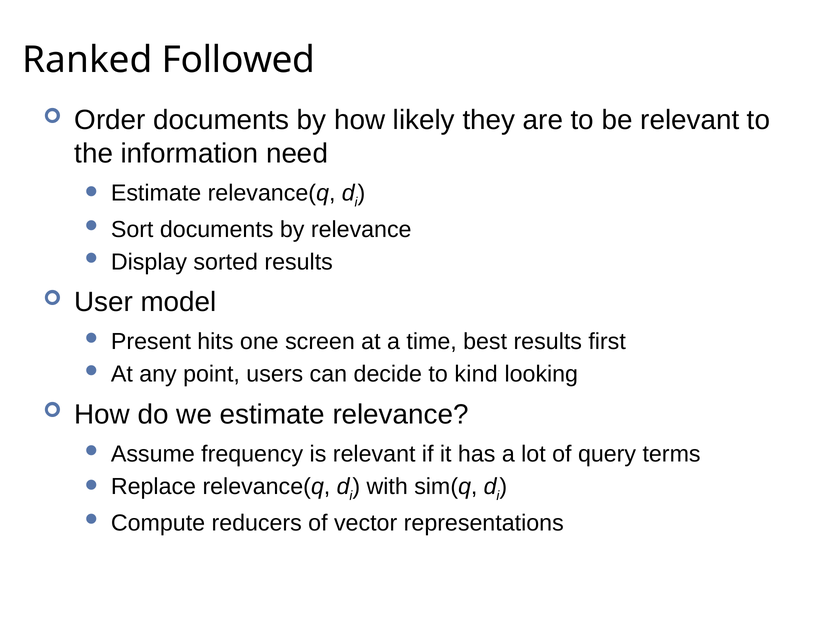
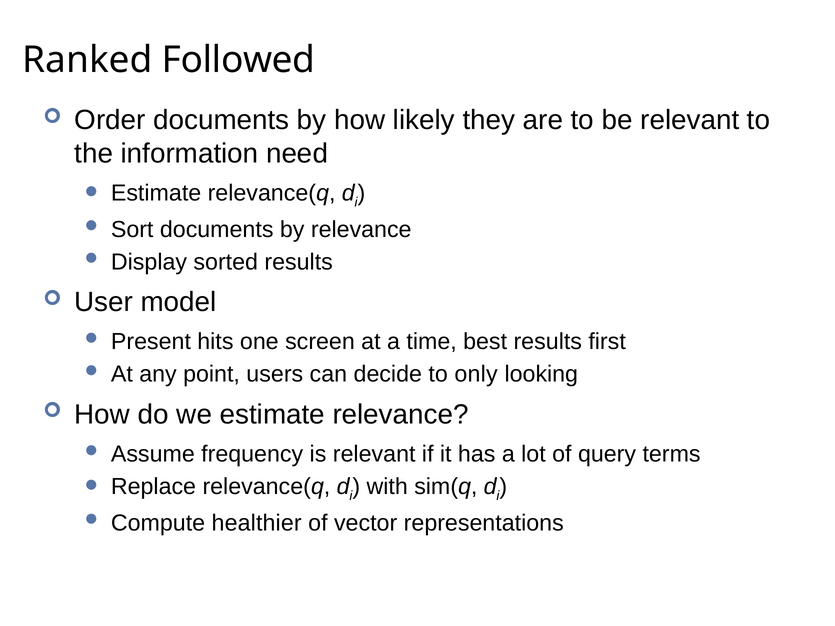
kind: kind -> only
reducers: reducers -> healthier
